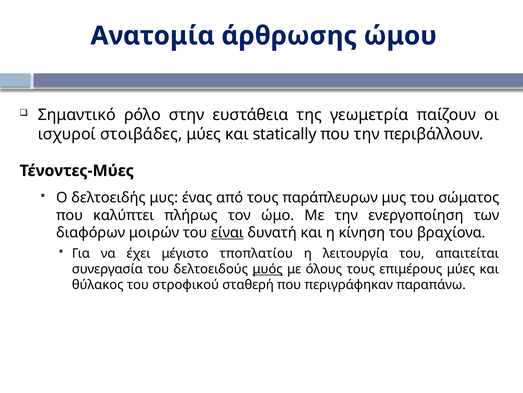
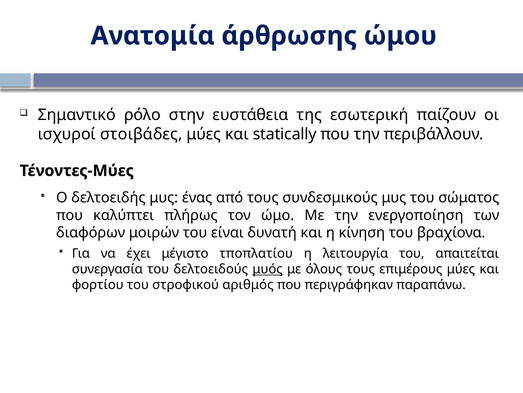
γεωμετρία: γεωμετρία -> εσωτερική
παράπλευρων: παράπλευρων -> συνδεσμικούς
είναι underline: present -> none
θύλακος: θύλακος -> φορτίου
σταθερή: σταθερή -> αριθμός
